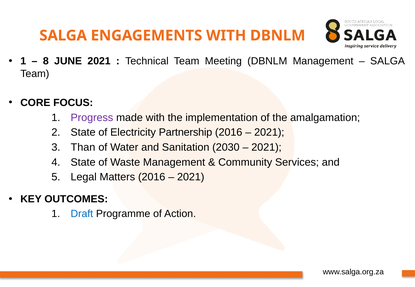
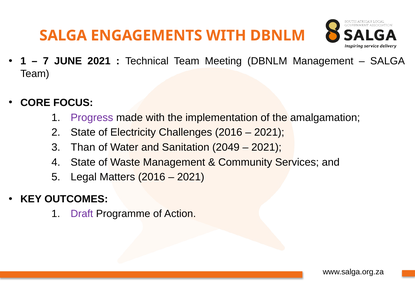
8: 8 -> 7
Partnership: Partnership -> Challenges
2030: 2030 -> 2049
Draft colour: blue -> purple
